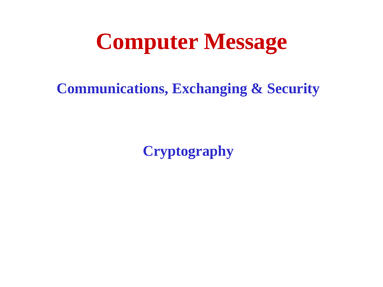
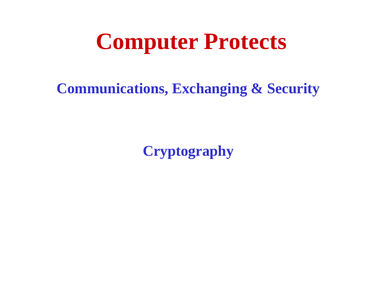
Message: Message -> Protects
